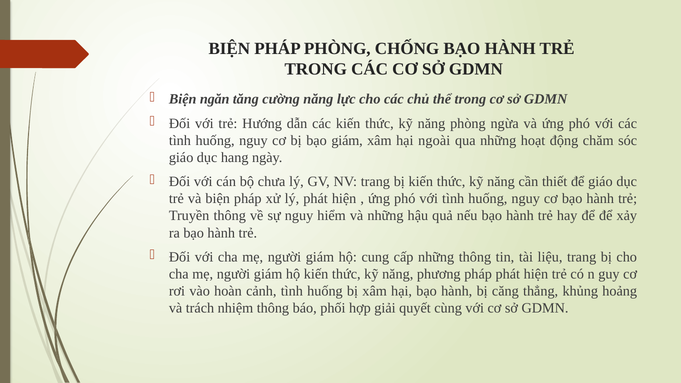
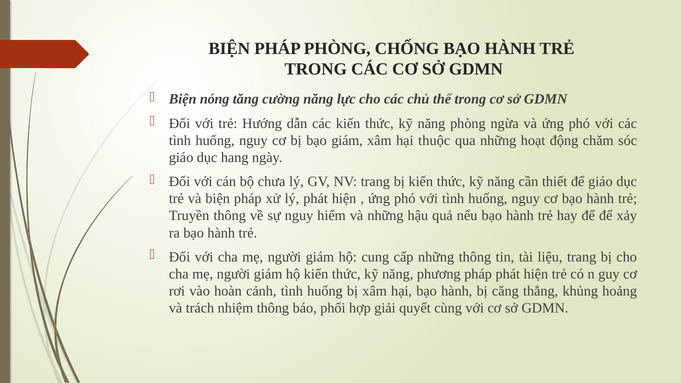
ngăn: ngăn -> nóng
ngoài: ngoài -> thuộc
